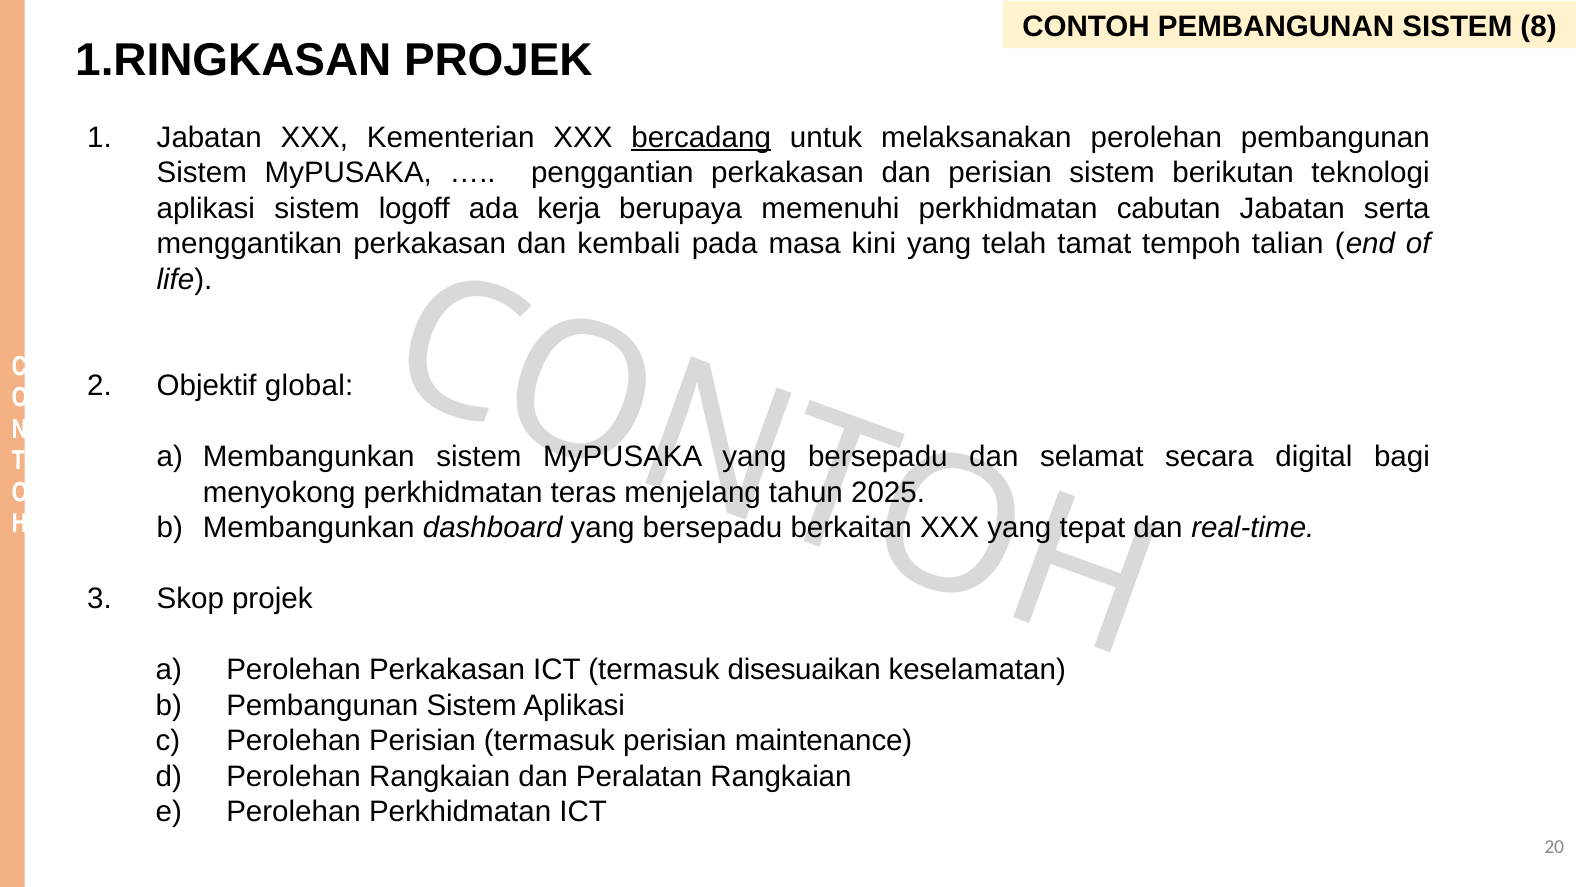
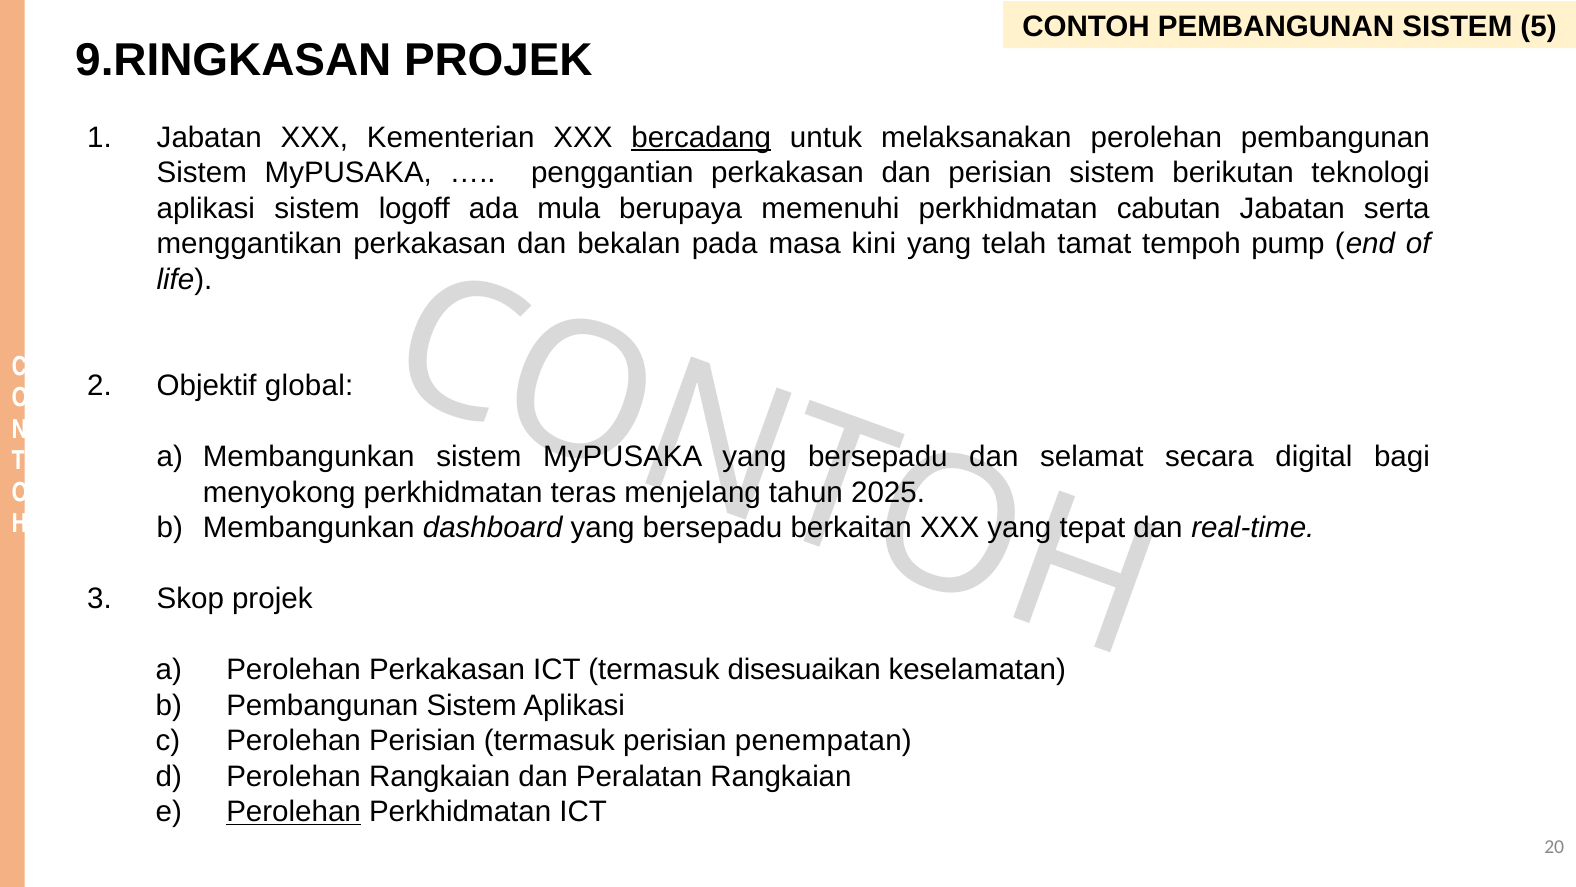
8: 8 -> 5
1.RINGKASAN: 1.RINGKASAN -> 9.RINGKASAN
kerja: kerja -> mula
kembali: kembali -> bekalan
talian: talian -> pump
maintenance: maintenance -> penempatan
Perolehan at (294, 811) underline: none -> present
